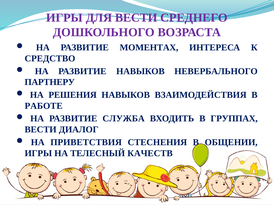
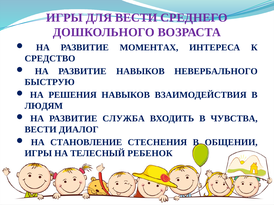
ПАРТНЕРУ: ПАРТНЕРУ -> БЫСТРУЮ
РАБОТЕ: РАБОТЕ -> ЛЮДЯМ
ГРУППАХ: ГРУППАХ -> ЧУВСТВА
ПРИВЕТСТВИЯ: ПРИВЕТСТВИЯ -> СТАНОВЛЕНИЕ
КАЧЕСТВ: КАЧЕСТВ -> РЕБЕНОК
